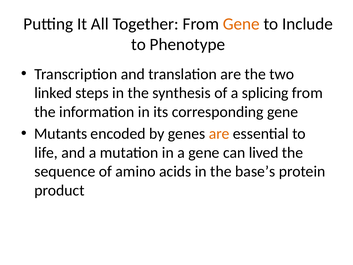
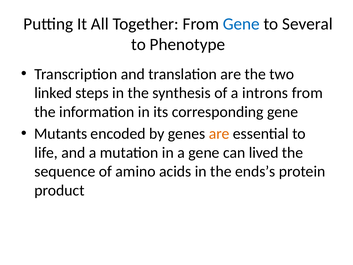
Gene at (241, 24) colour: orange -> blue
Include: Include -> Several
splicing: splicing -> introns
base’s: base’s -> ends’s
